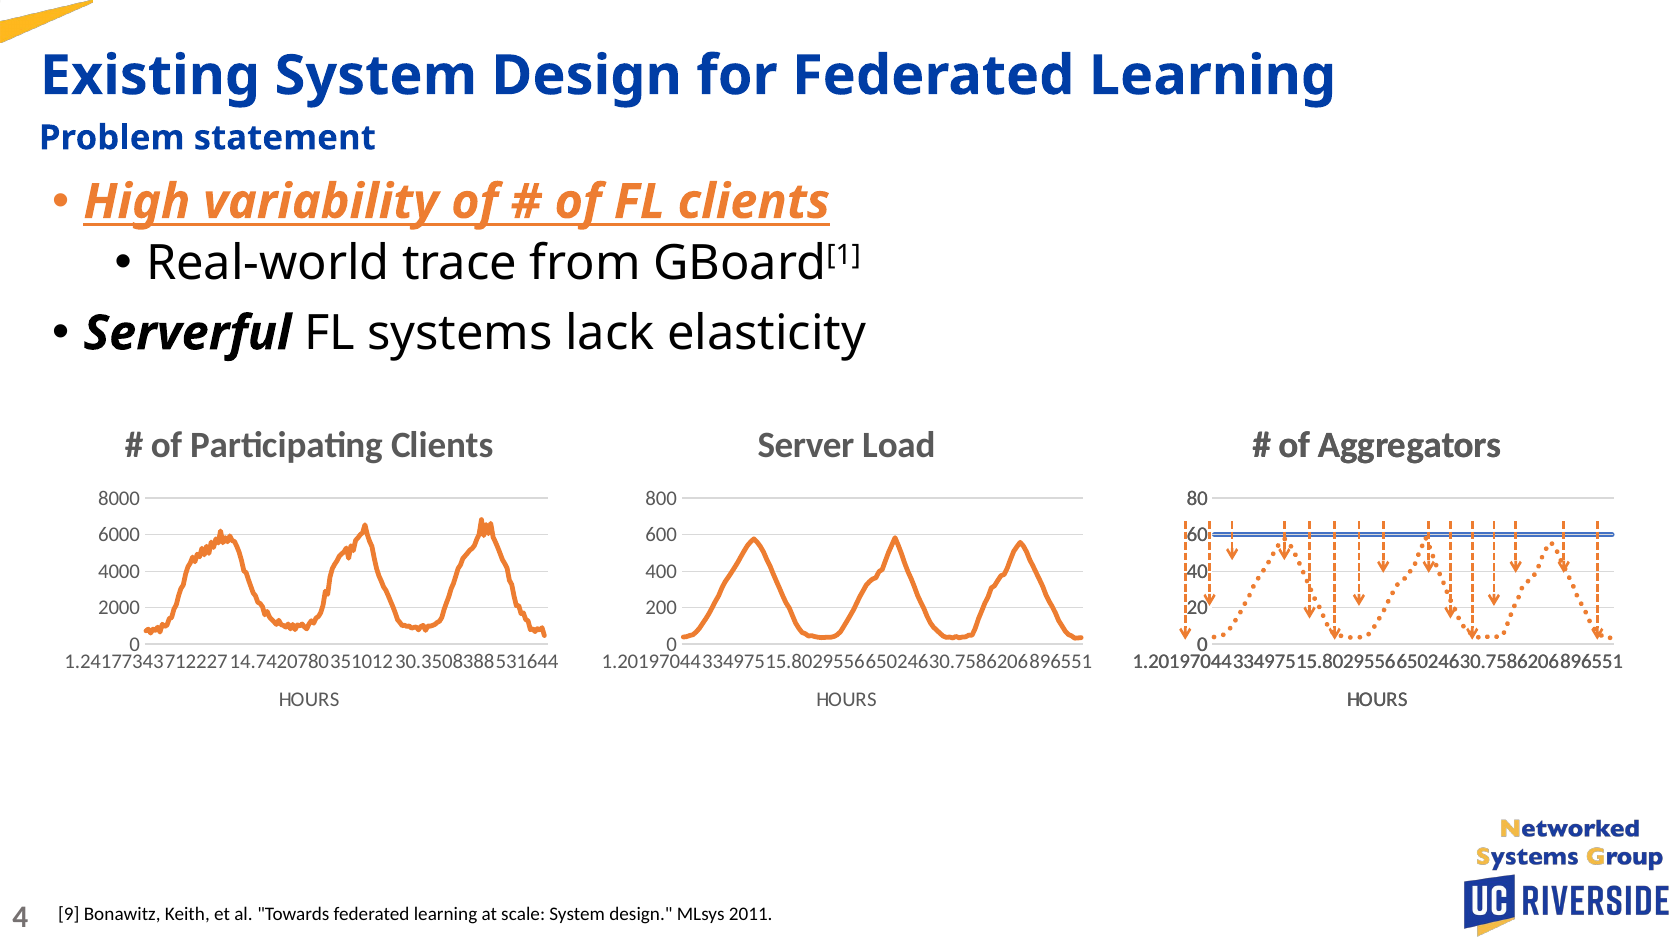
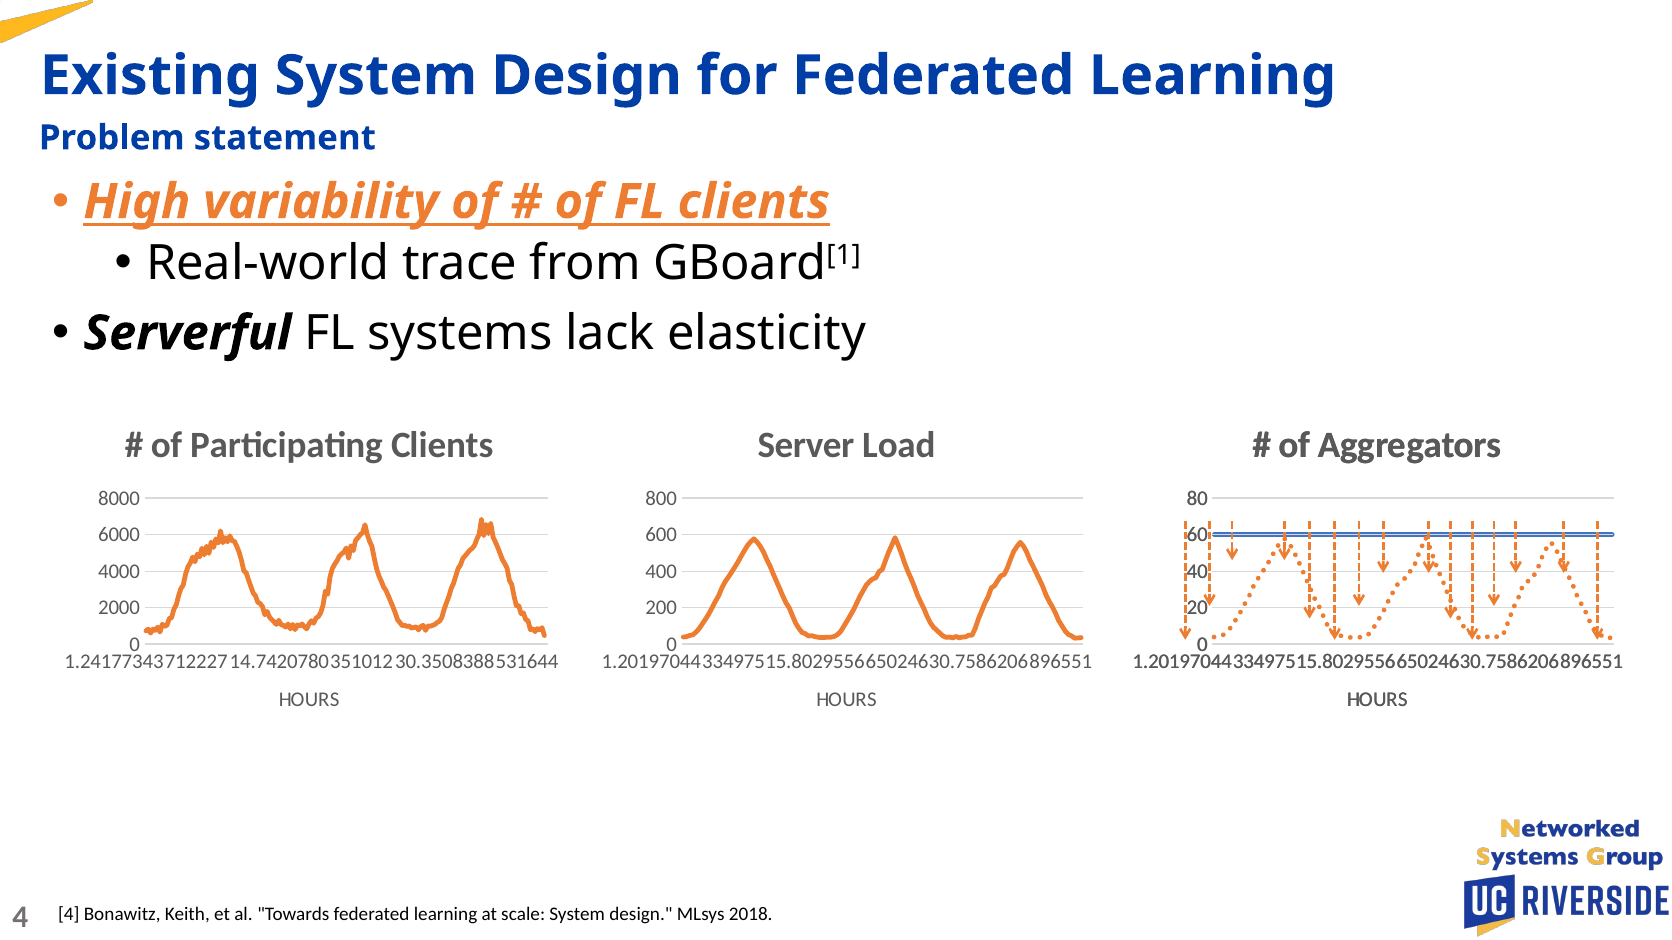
9 at (69, 915): 9 -> 4
2011: 2011 -> 2018
